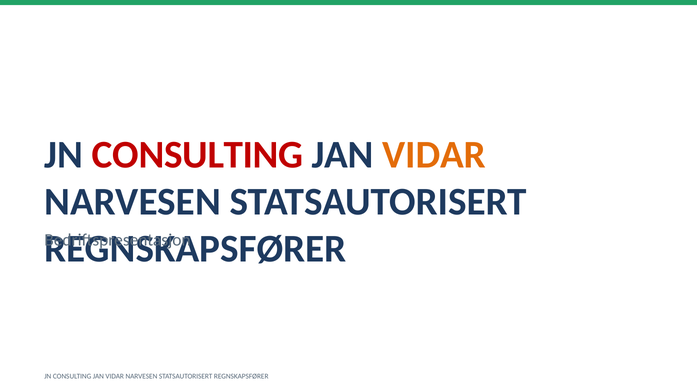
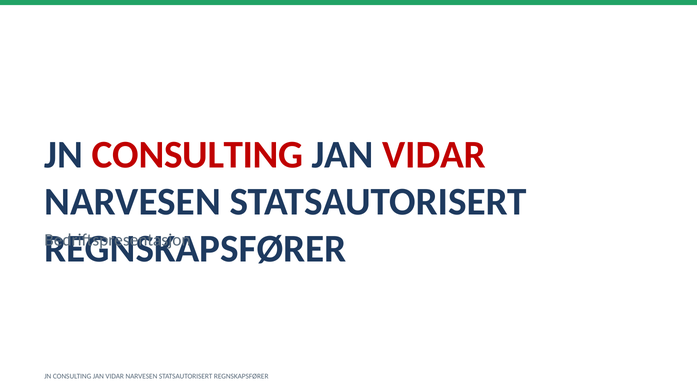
VIDAR at (434, 155) colour: orange -> red
